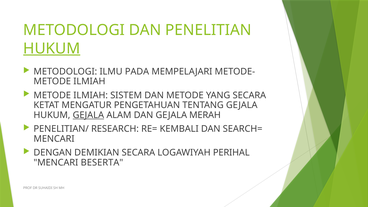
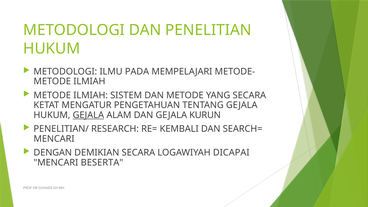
HUKUM at (52, 48) underline: present -> none
MERAH: MERAH -> KURUN
PERIHAL: PERIHAL -> DICAPAI
